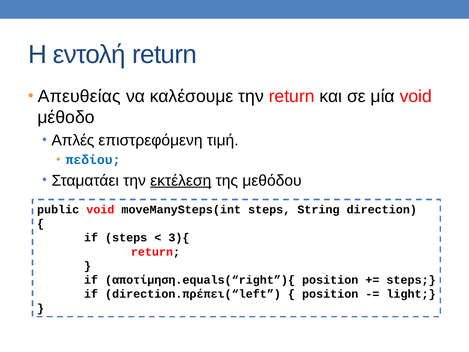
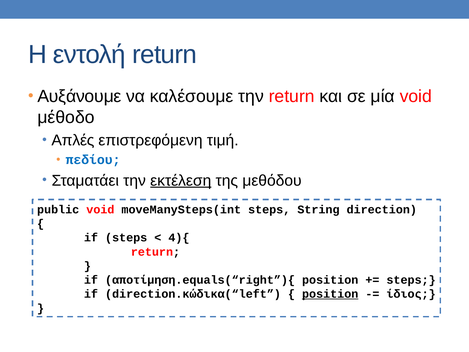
Απευθείας: Απευθείας -> Αυξάνουμε
3){: 3){ -> 4){
direction.πρέπει(“left: direction.πρέπει(“left -> direction.κώδικα(“left
position at (330, 294) underline: none -> present
light: light -> ίδιος
